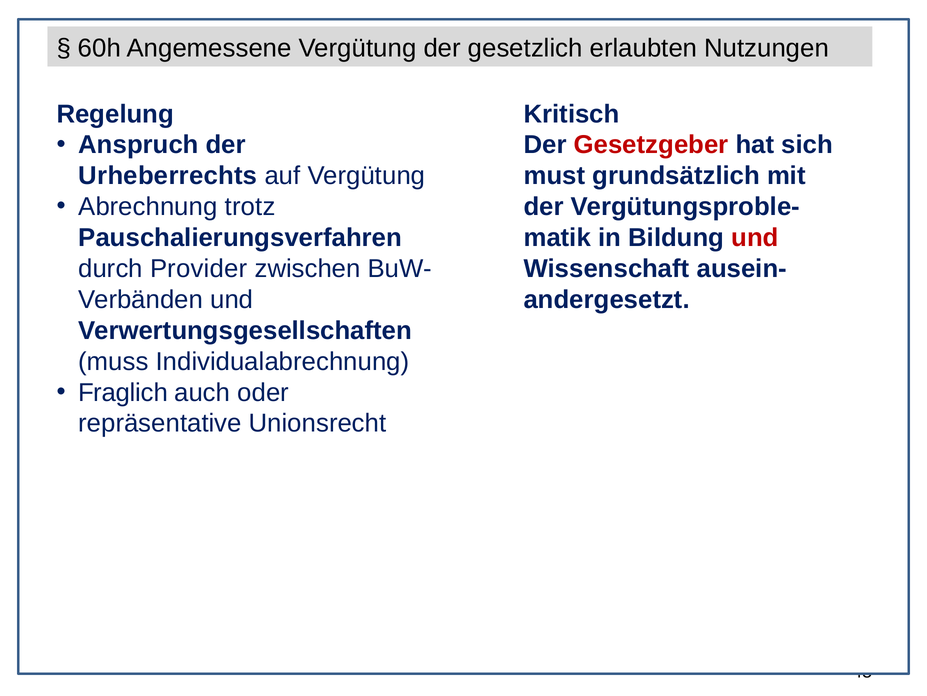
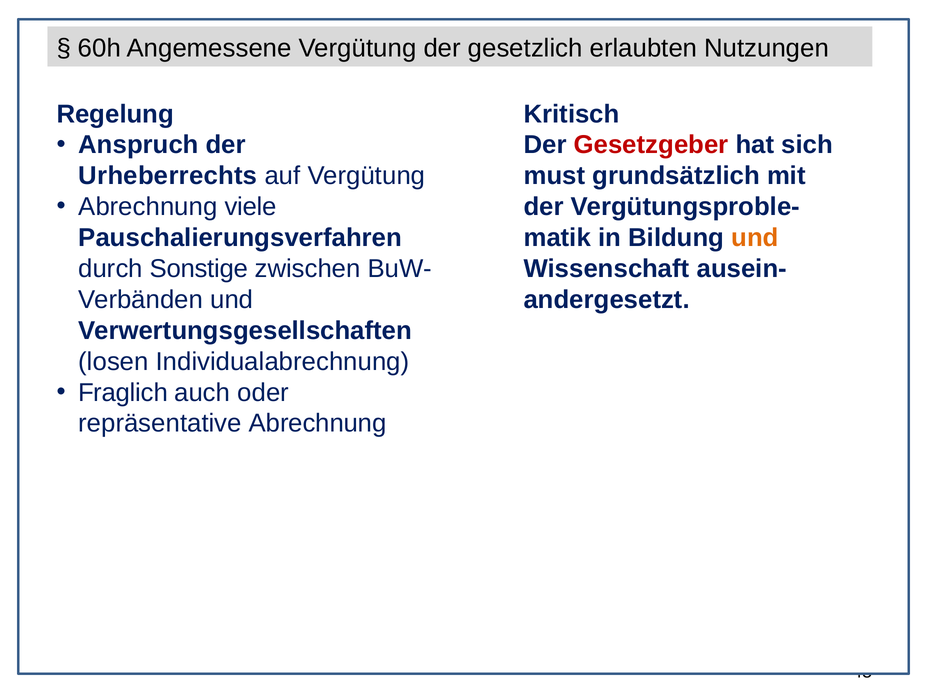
trotz: trotz -> viele
und at (755, 238) colour: red -> orange
Provider: Provider -> Sonstige
muss: muss -> losen
repräsentative Unionsrecht: Unionsrecht -> Abrechnung
